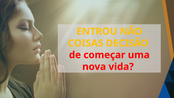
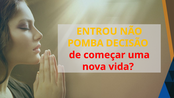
COISAS: COISAS -> POMBA
